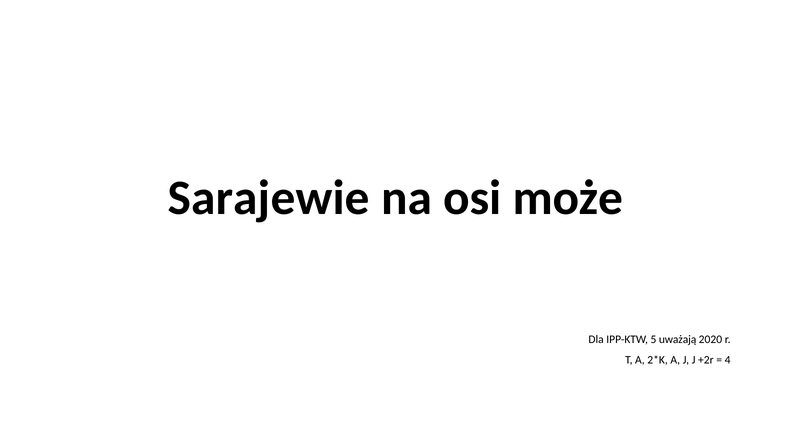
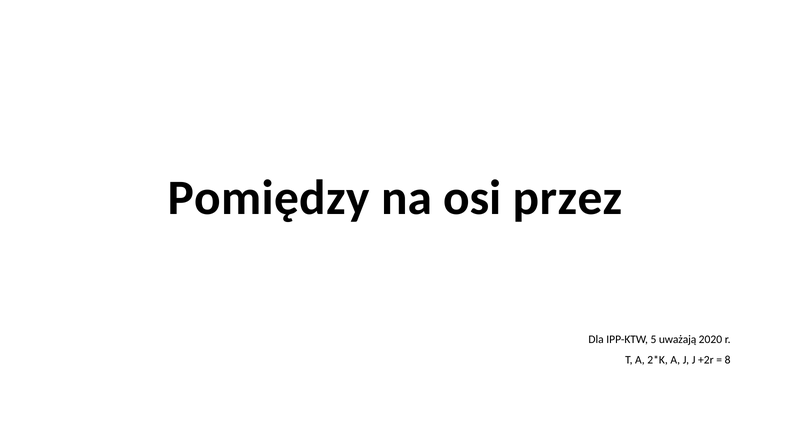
Sarajewie: Sarajewie -> Pomiędzy
może: może -> przez
4: 4 -> 8
